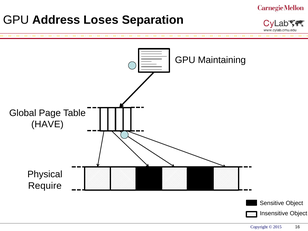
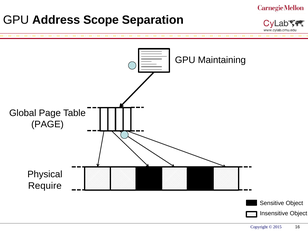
Loses: Loses -> Scope
HAVE at (47, 124): HAVE -> PAGE
